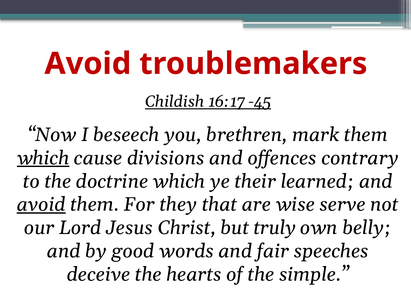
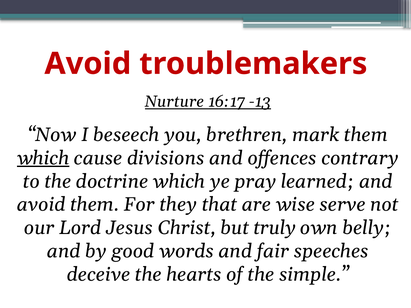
Childish: Childish -> Nurture
-45: -45 -> -13
their: their -> pray
avoid at (41, 205) underline: present -> none
